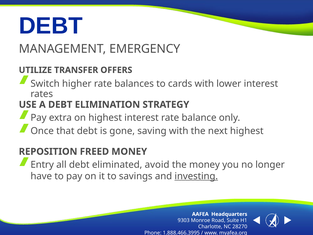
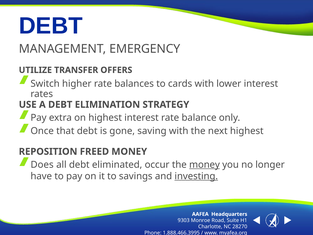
Entry: Entry -> Does
avoid: avoid -> occur
money at (204, 164) underline: none -> present
